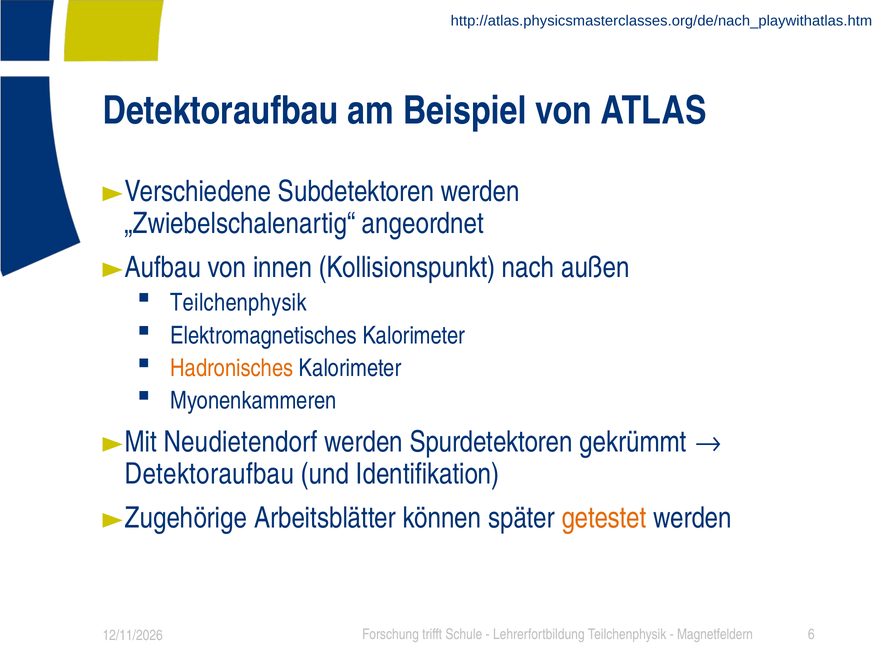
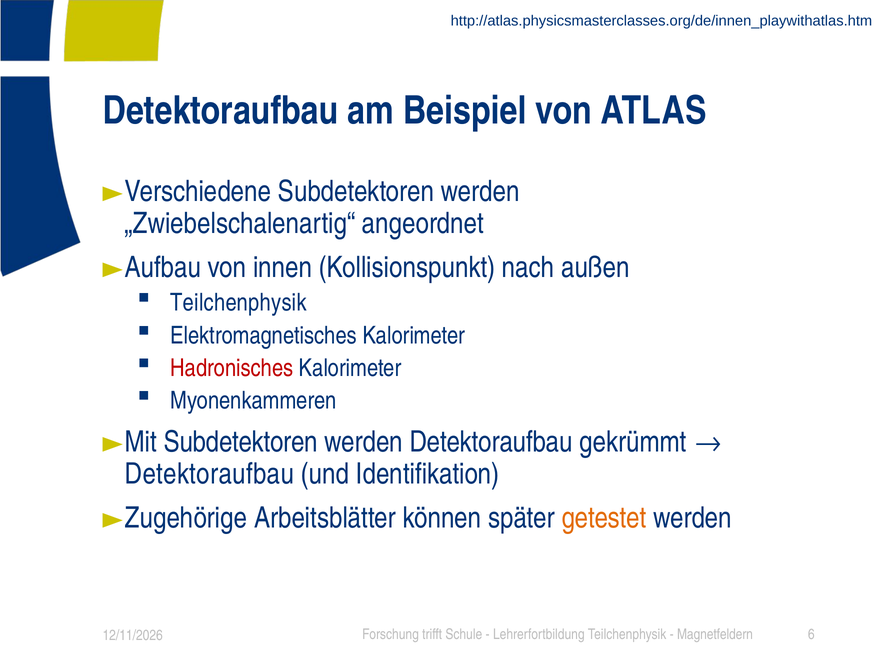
http://atlas.physicsmasterclasses.org/de/nach_playwithatlas.htm: http://atlas.physicsmasterclasses.org/de/nach_playwithatlas.htm -> http://atlas.physicsmasterclasses.org/de/innen_playwithatlas.htm
Hadronisches colour: orange -> red
Neudietendorf at (241, 442): Neudietendorf -> Subdetektoren
werden Spurdetektoren: Spurdetektoren -> Detektoraufbau
